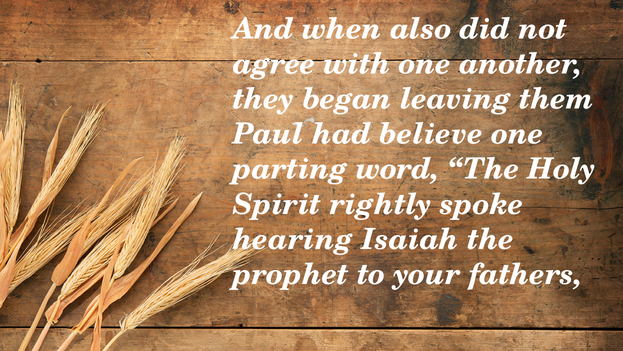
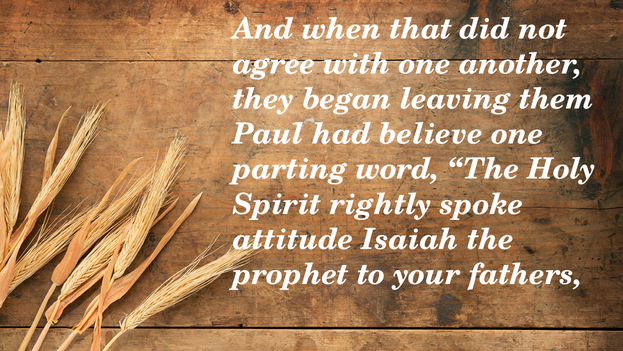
also: also -> that
hearing: hearing -> attitude
